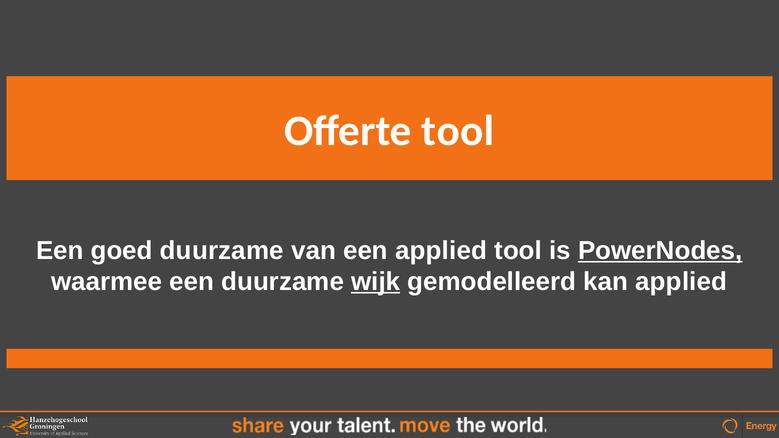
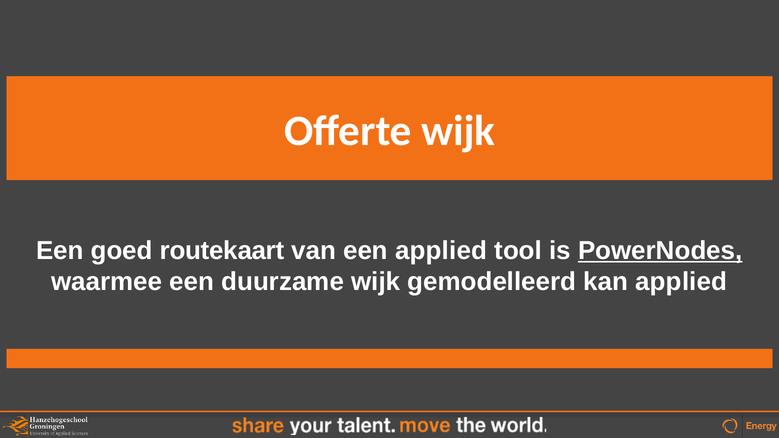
Offerte tool: tool -> wijk
goed duurzame: duurzame -> routekaart
wijk at (376, 282) underline: present -> none
